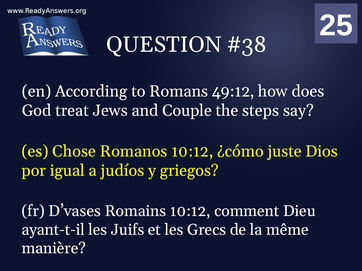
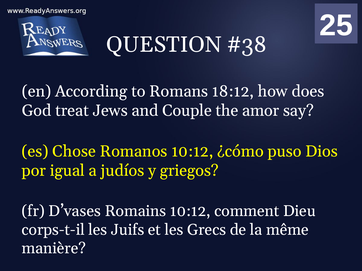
49:12: 49:12 -> 18:12
steps: steps -> amor
juste: juste -> puso
ayant-t-il: ayant-t-il -> corps-t-il
